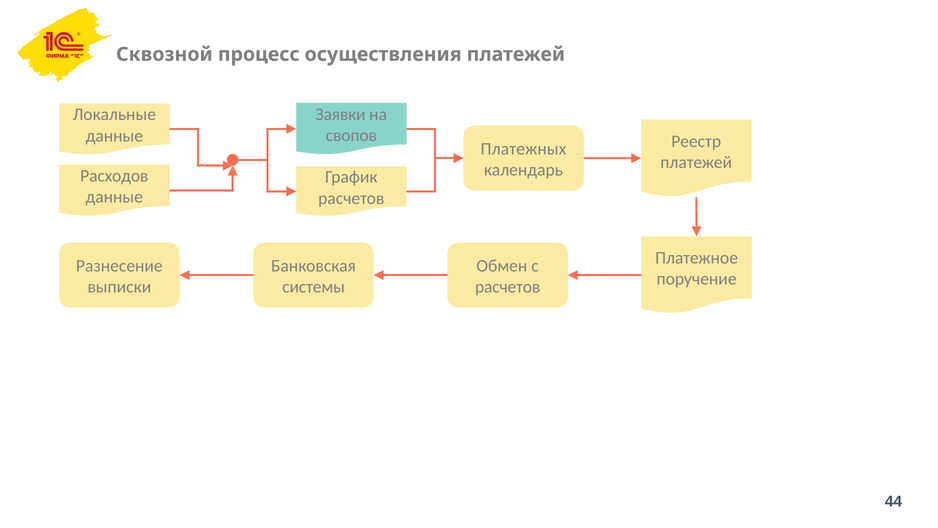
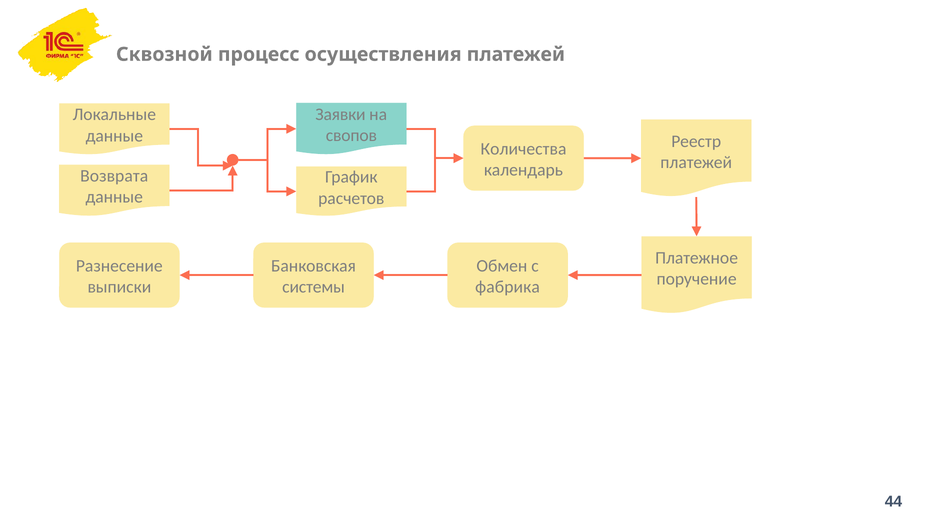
Платежных: Платежных -> Количества
Расходов: Расходов -> Возврата
расчетов at (508, 287): расчетов -> фабрика
